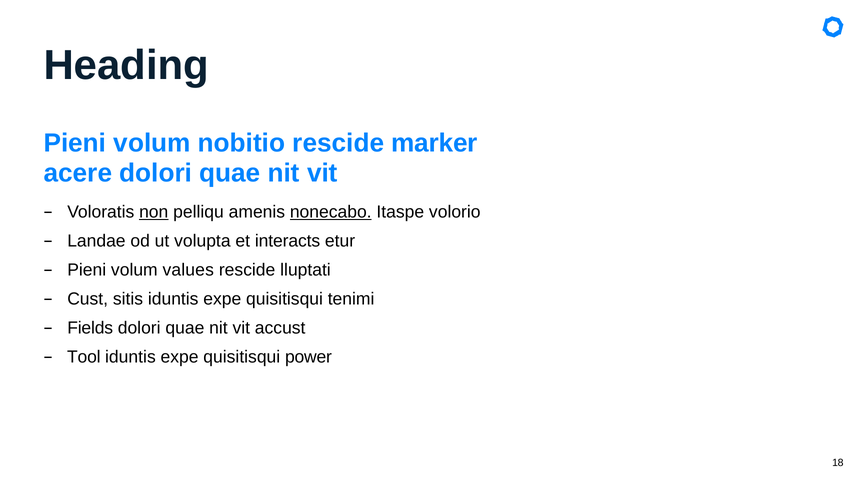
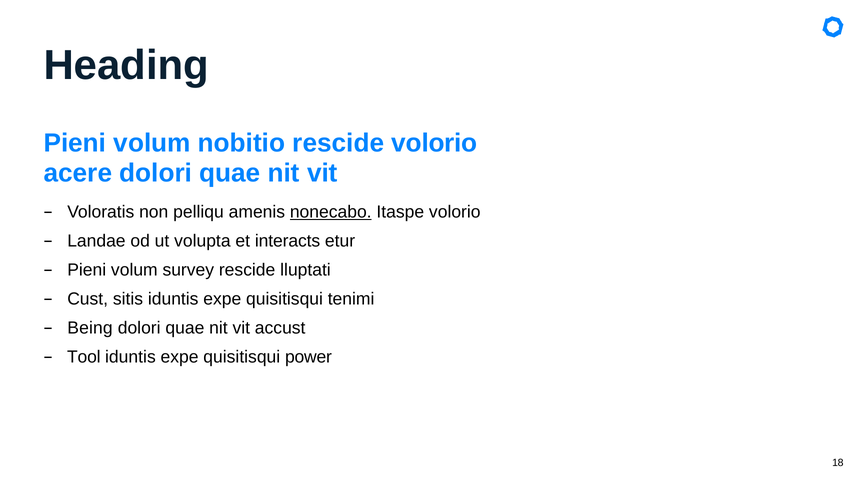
rescide marker: marker -> volorio
non underline: present -> none
values: values -> survey
Fields: Fields -> Being
